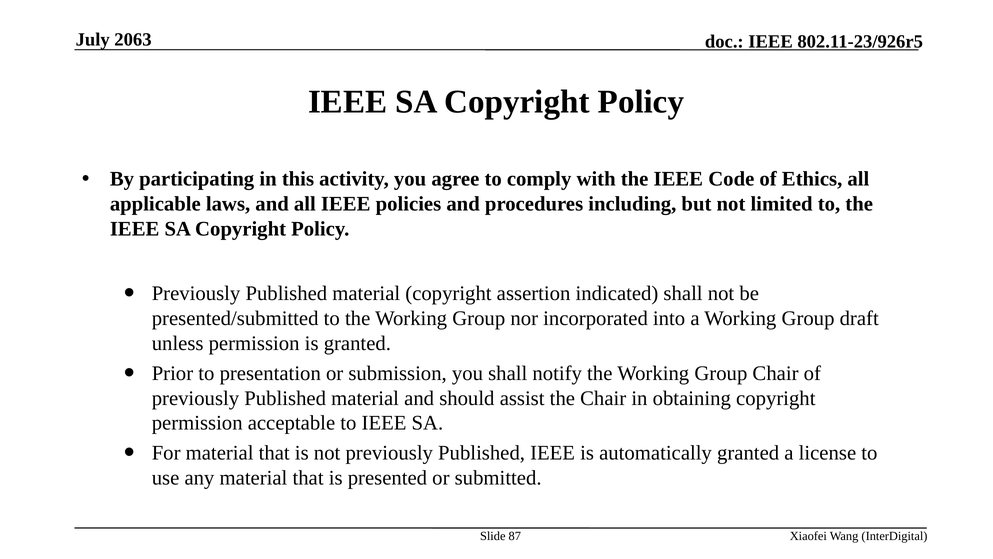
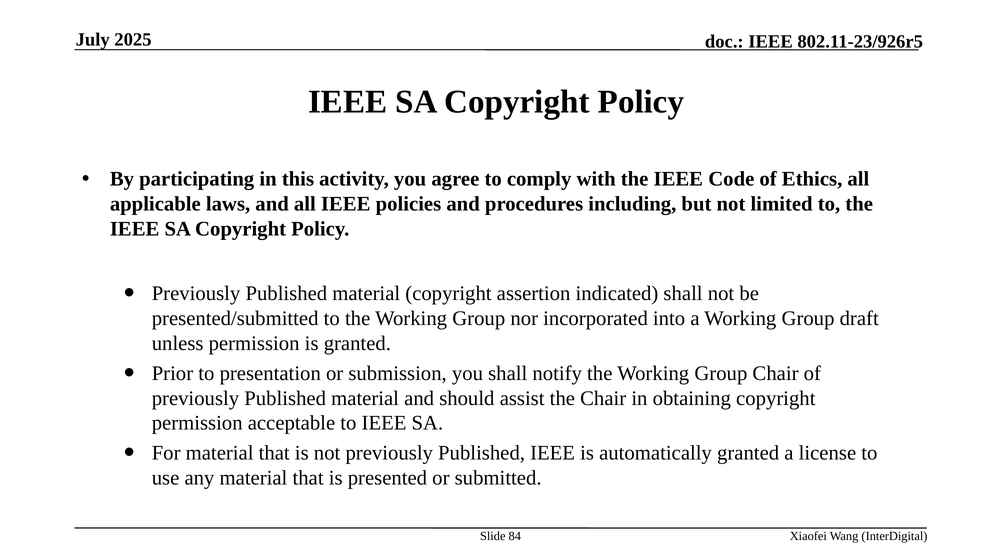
2063: 2063 -> 2025
87: 87 -> 84
